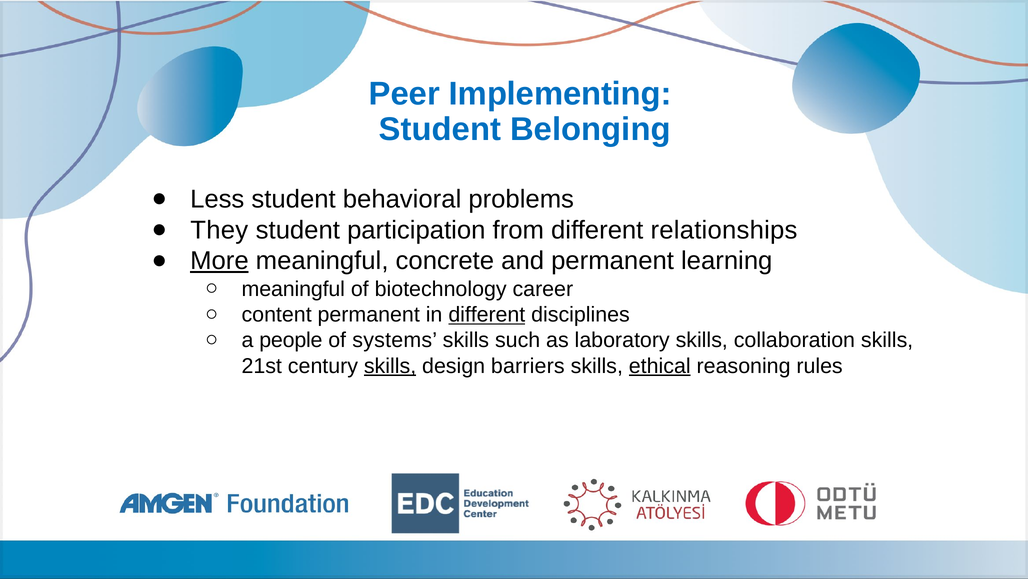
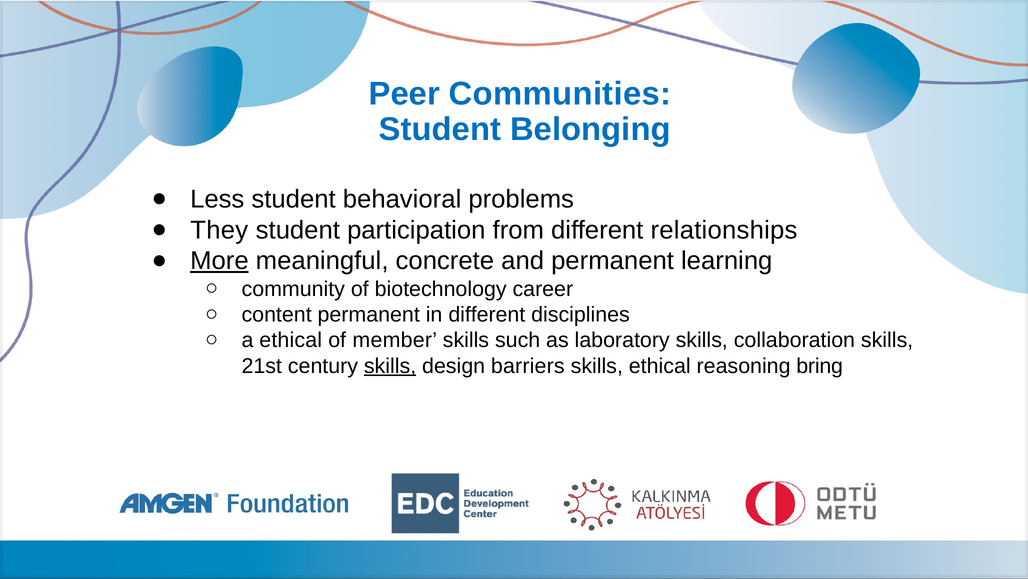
Implementing: Implementing -> Communities
meaningful at (293, 289): meaningful -> community
different at (487, 314) underline: present -> none
a people: people -> ethical
systems: systems -> member
ethical at (660, 366) underline: present -> none
rules: rules -> bring
